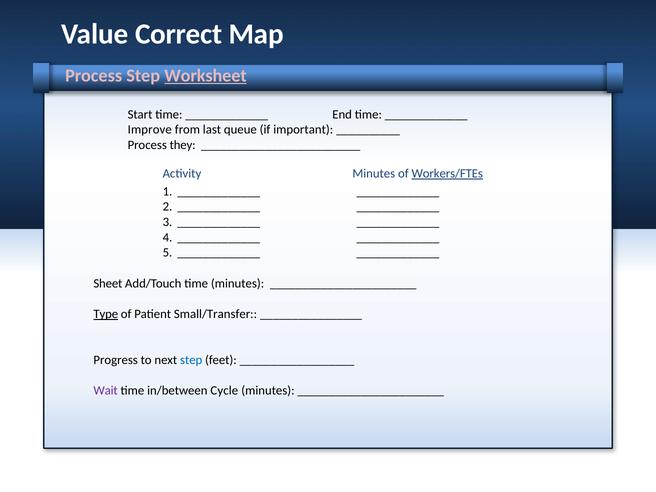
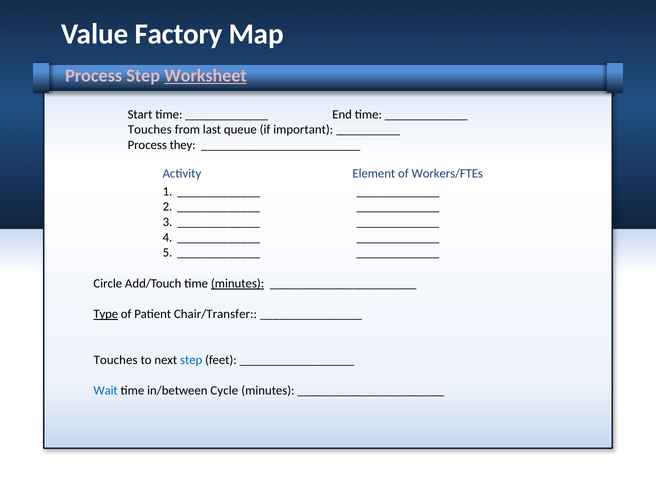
Correct: Correct -> Factory
Improve at (150, 130): Improve -> Touches
Activity Minutes: Minutes -> Element
Workers/FTEs underline: present -> none
Sheet: Sheet -> Circle
minutes at (238, 283) underline: none -> present
Small/Transfer: Small/Transfer -> Chair/Transfer
Progress at (116, 360): Progress -> Touches
Wait colour: purple -> blue
